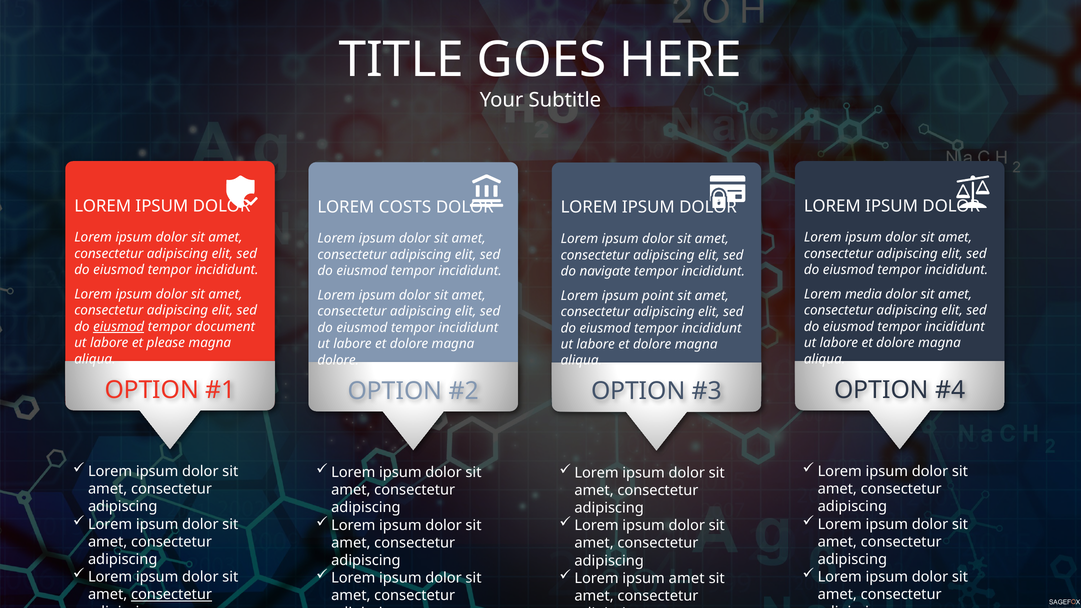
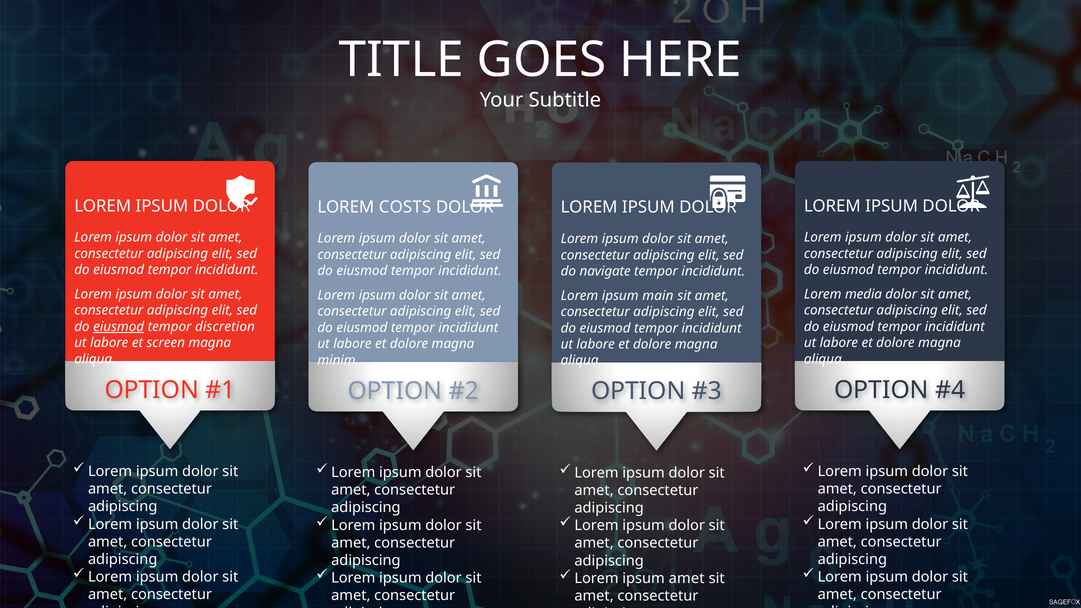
point: point -> main
document: document -> discretion
please: please -> screen
dolore at (338, 360): dolore -> minim
consectetur at (171, 595) underline: present -> none
